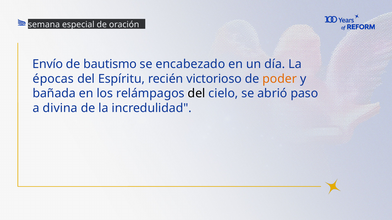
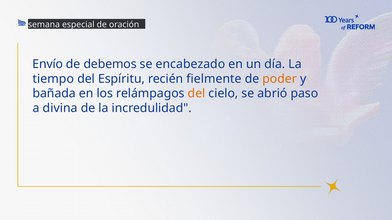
bautismo: bautismo -> debemos
épocas: épocas -> tiempo
victorioso: victorioso -> fielmente
del at (197, 94) colour: black -> orange
